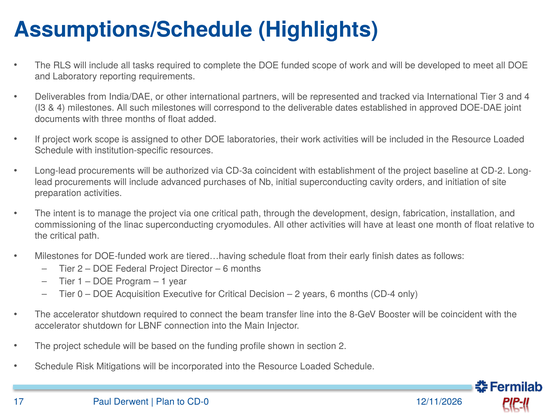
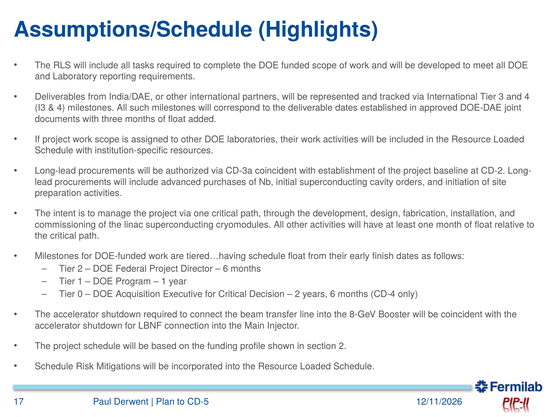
CD-0: CD-0 -> CD-5
